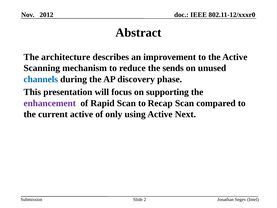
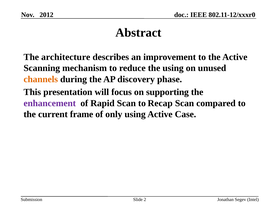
the sends: sends -> using
channels colour: blue -> orange
current active: active -> frame
Next: Next -> Case
